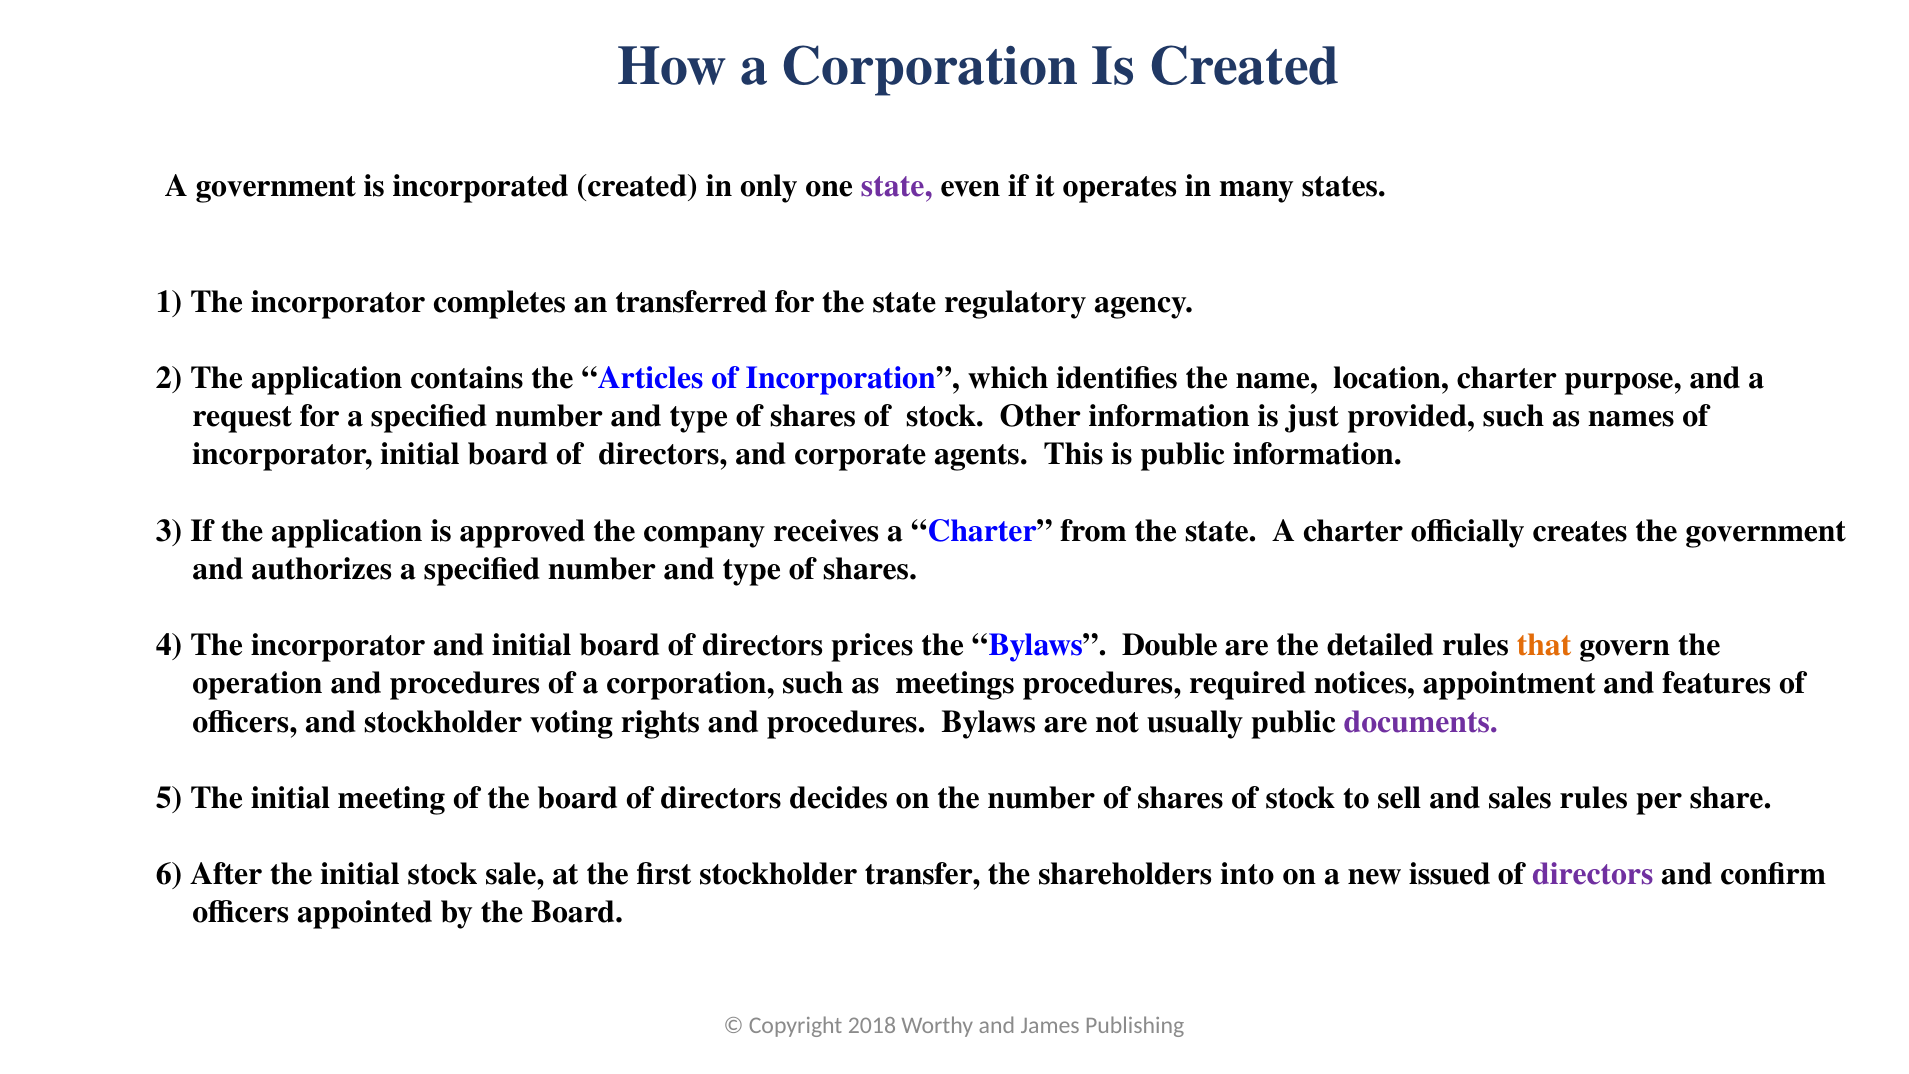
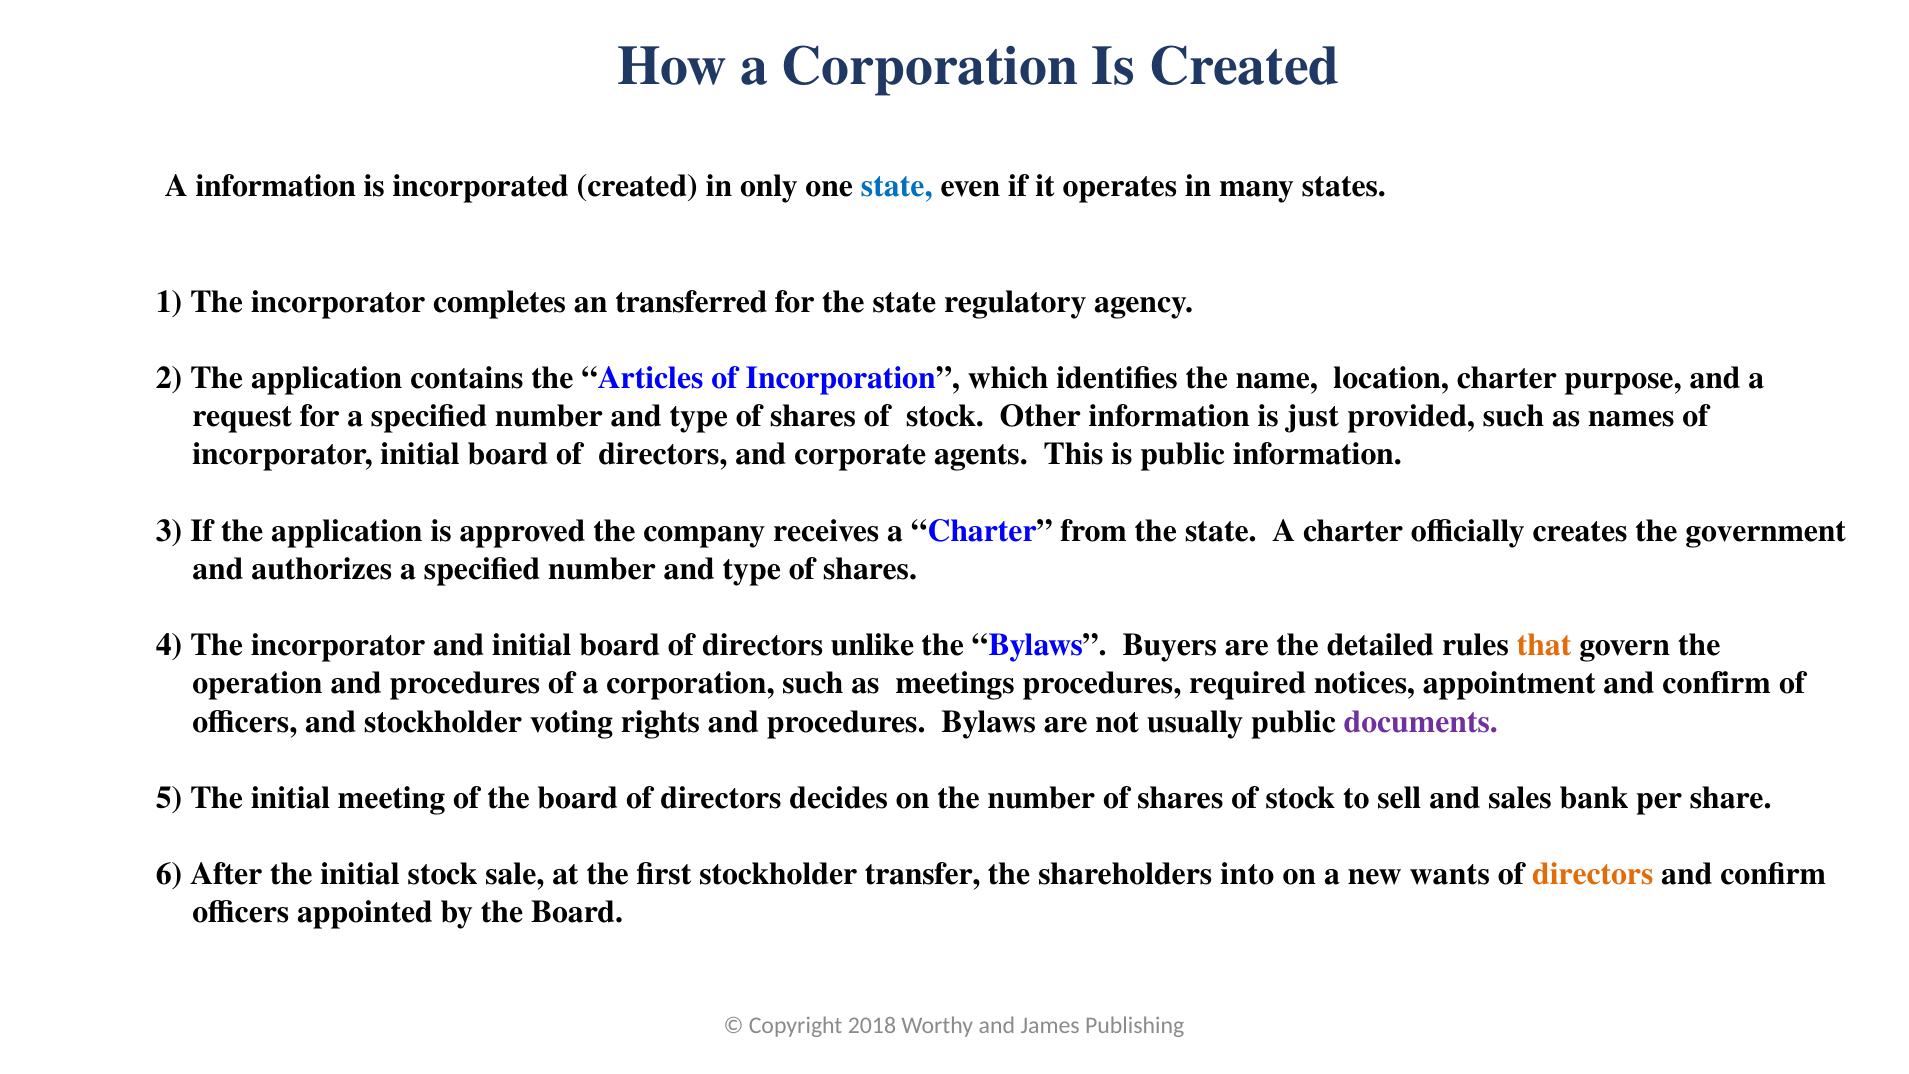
A government: government -> information
state at (897, 186) colour: purple -> blue
prices: prices -> unlike
Double: Double -> Buyers
appointment and features: features -> confirm
sales rules: rules -> bank
issued: issued -> wants
directors at (1593, 874) colour: purple -> orange
